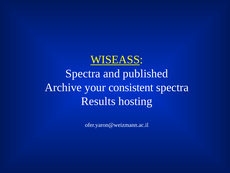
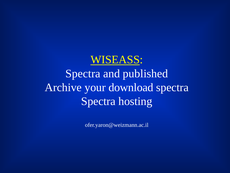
consistent: consistent -> download
Results at (98, 101): Results -> Spectra
